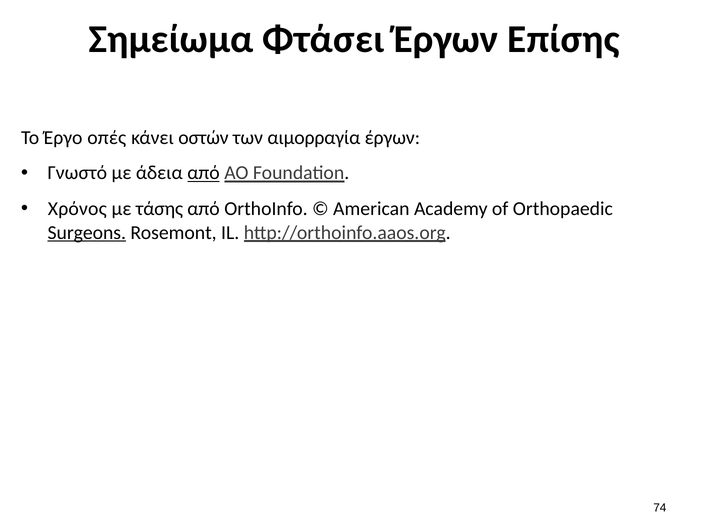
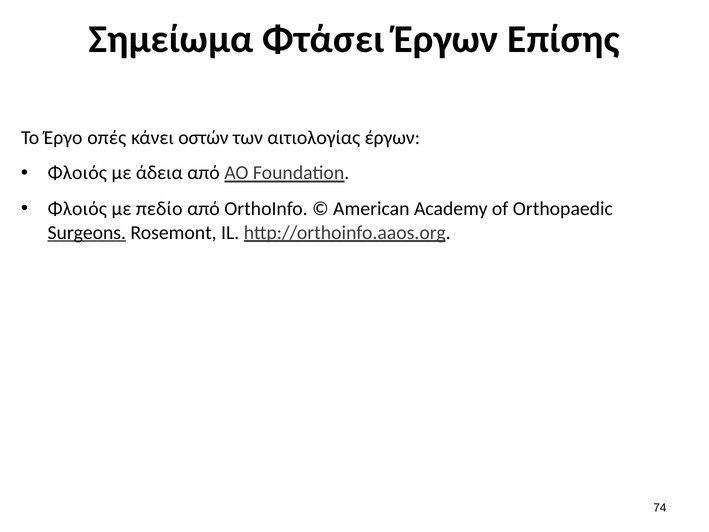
αιμορραγία: αιμορραγία -> αιτιολογίας
Γνωστό at (77, 173): Γνωστό -> Φλοιός
από at (203, 173) underline: present -> none
Χρόνος at (77, 209): Χρόνος -> Φλοιός
τάσης: τάσης -> πεδίο
